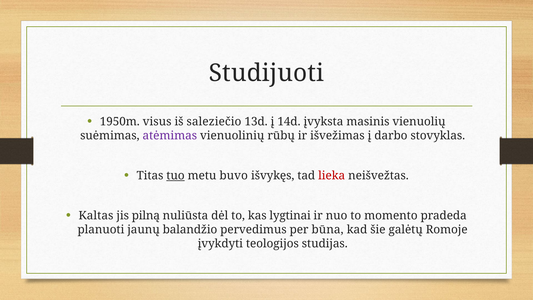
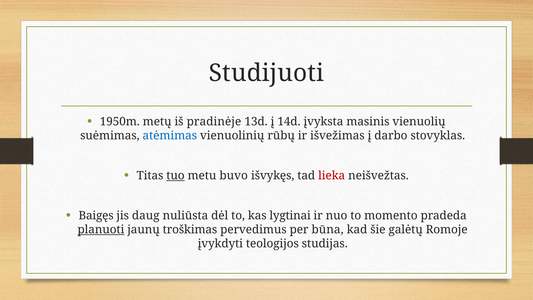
visus: visus -> metų
saleziečio: saleziečio -> pradinėje
atėmimas colour: purple -> blue
Kaltas: Kaltas -> Baigęs
pilną: pilną -> daug
planuoti underline: none -> present
balandžio: balandžio -> troškimas
